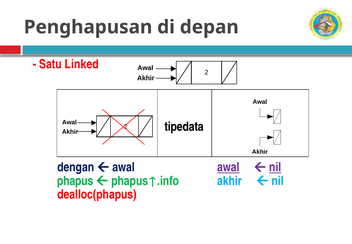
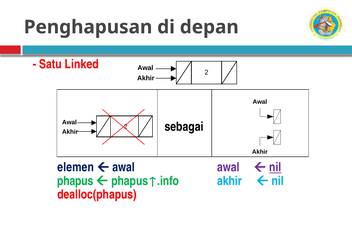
tipedata: tipedata -> sebagai
dengan: dengan -> elemen
awal at (228, 167) underline: present -> none
